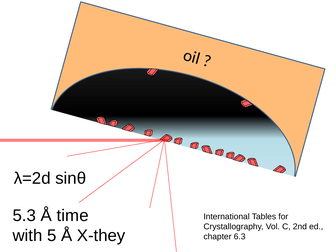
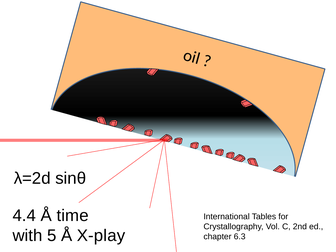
5.3: 5.3 -> 4.4
X-they: X-they -> X-play
